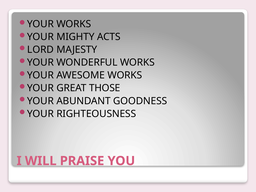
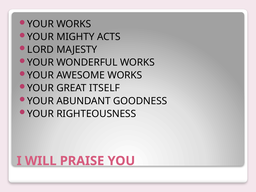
THOSE: THOSE -> ITSELF
